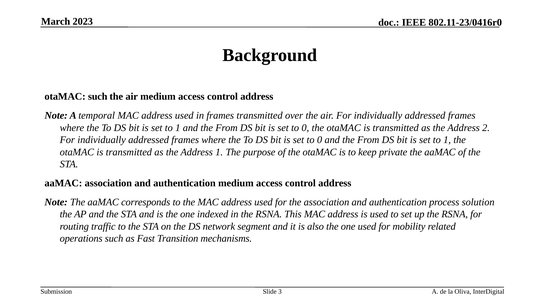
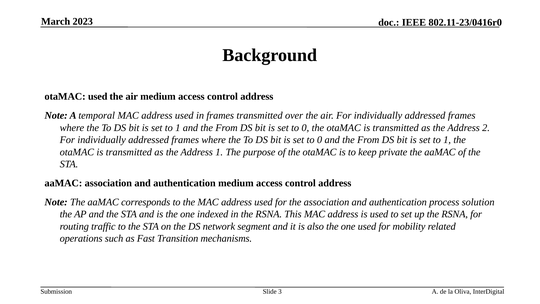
otaMAC such: such -> used
